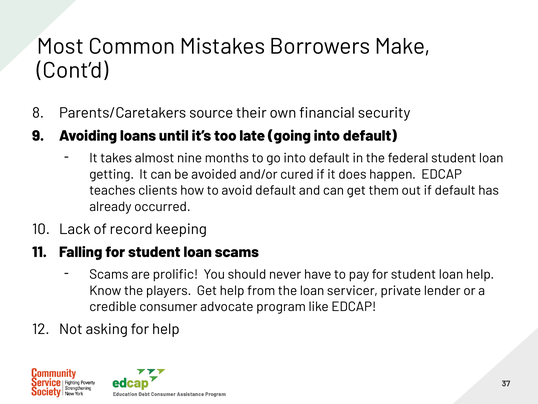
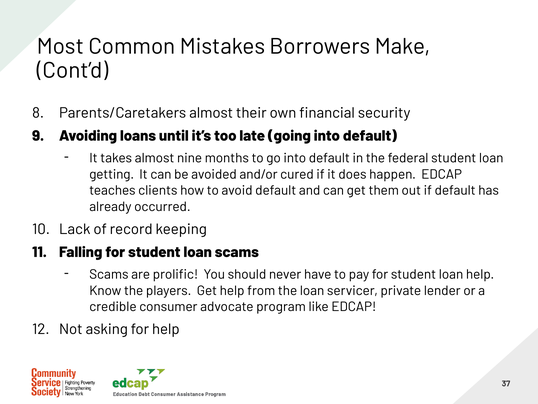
Parents/Caretakers source: source -> almost
